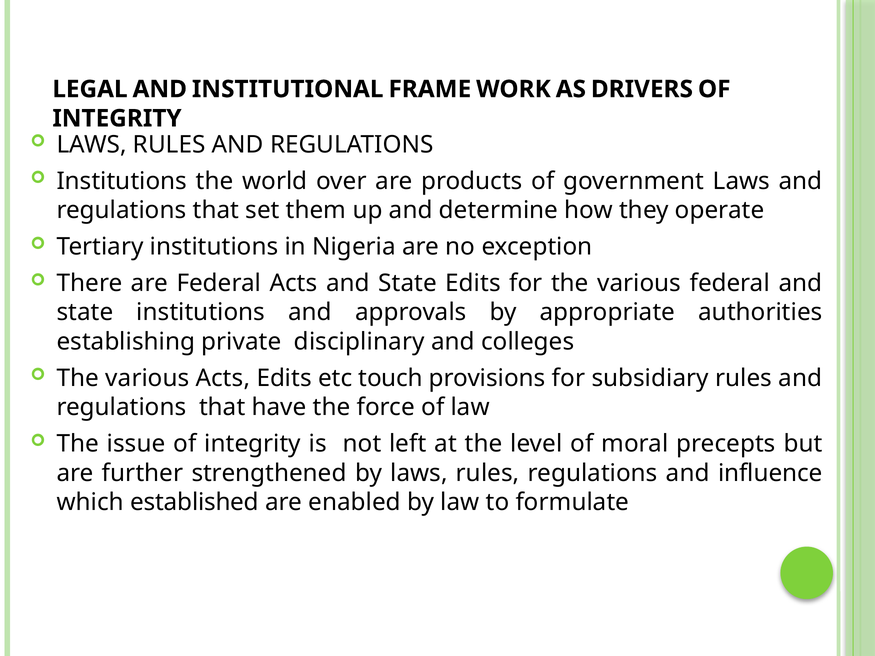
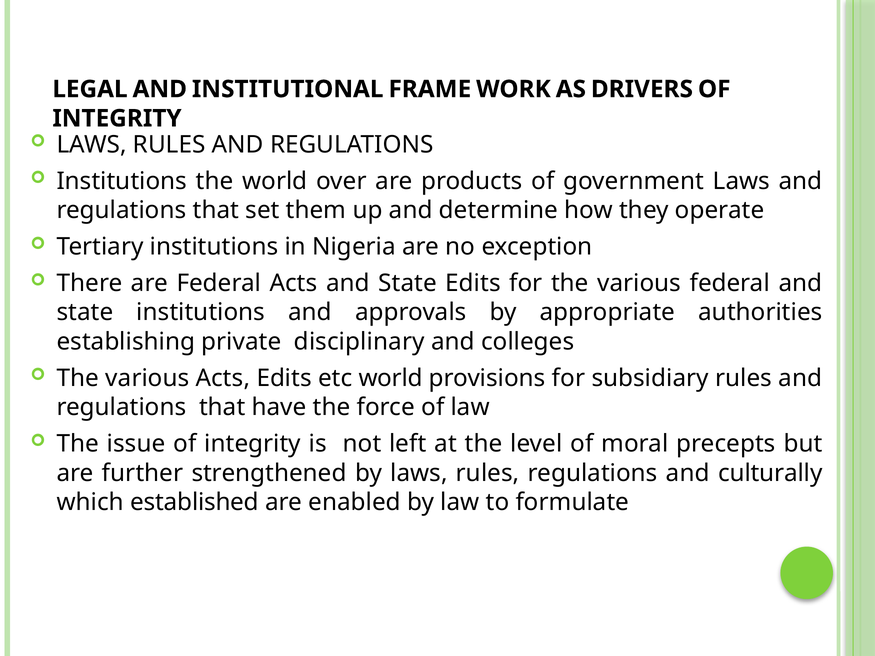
etc touch: touch -> world
influence: influence -> culturally
